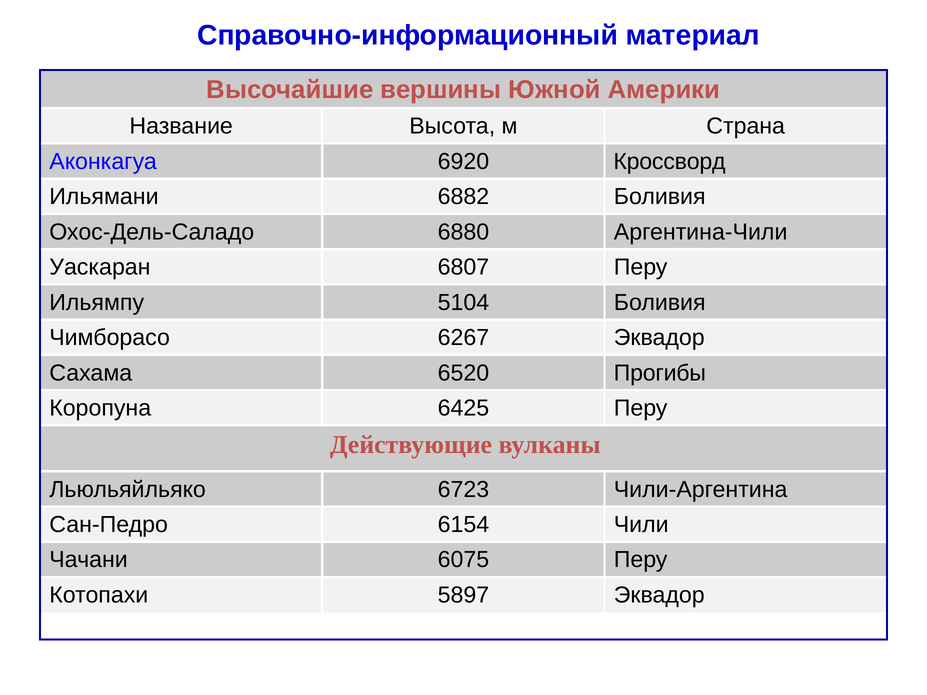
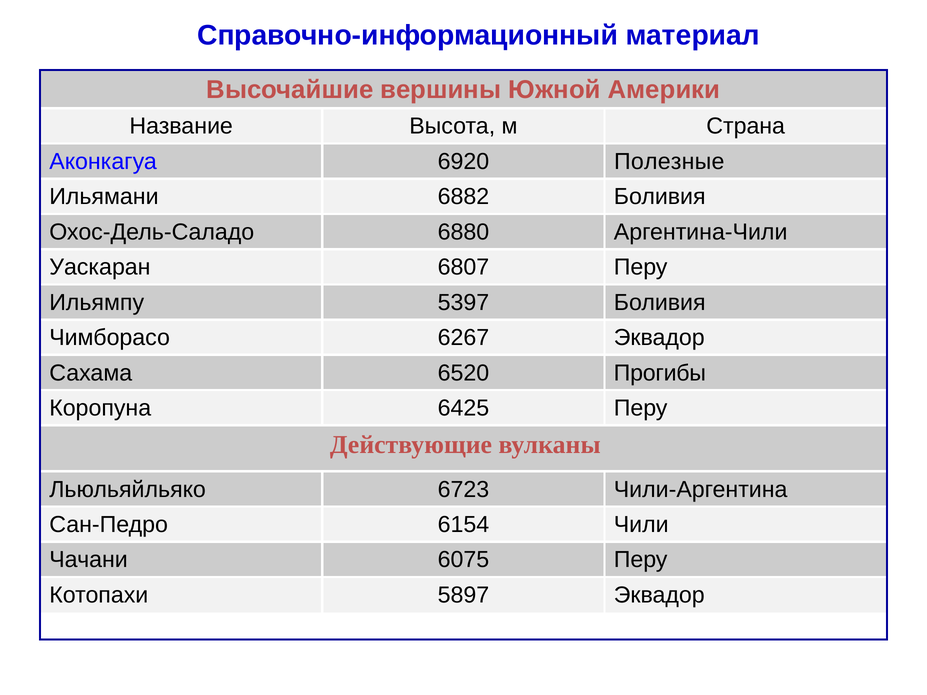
Кроссворд: Кроссворд -> Полезные
5104: 5104 -> 5397
